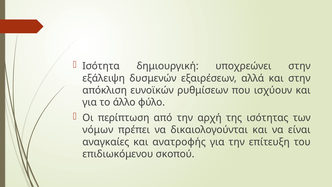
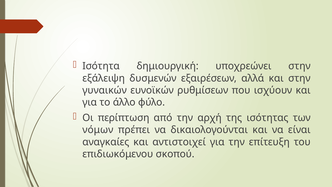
απόκλιση: απόκλιση -> γυναικών
ανατροφής: ανατροφής -> αντιστοιχεί
